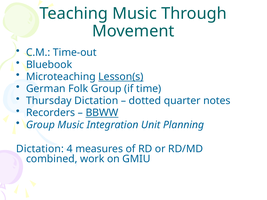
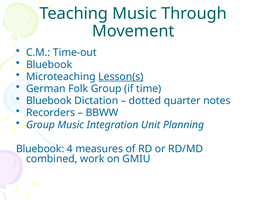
Thursday at (49, 101): Thursday -> Bluebook
BBWW underline: present -> none
Dictation at (40, 149): Dictation -> Bluebook
